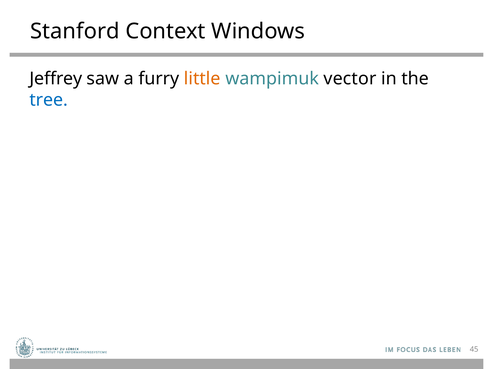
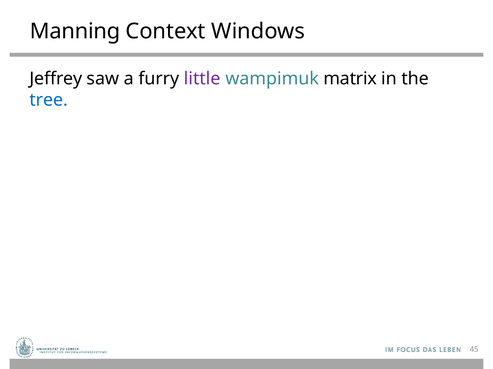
Stanford: Stanford -> Manning
little colour: orange -> purple
vector: vector -> matrix
